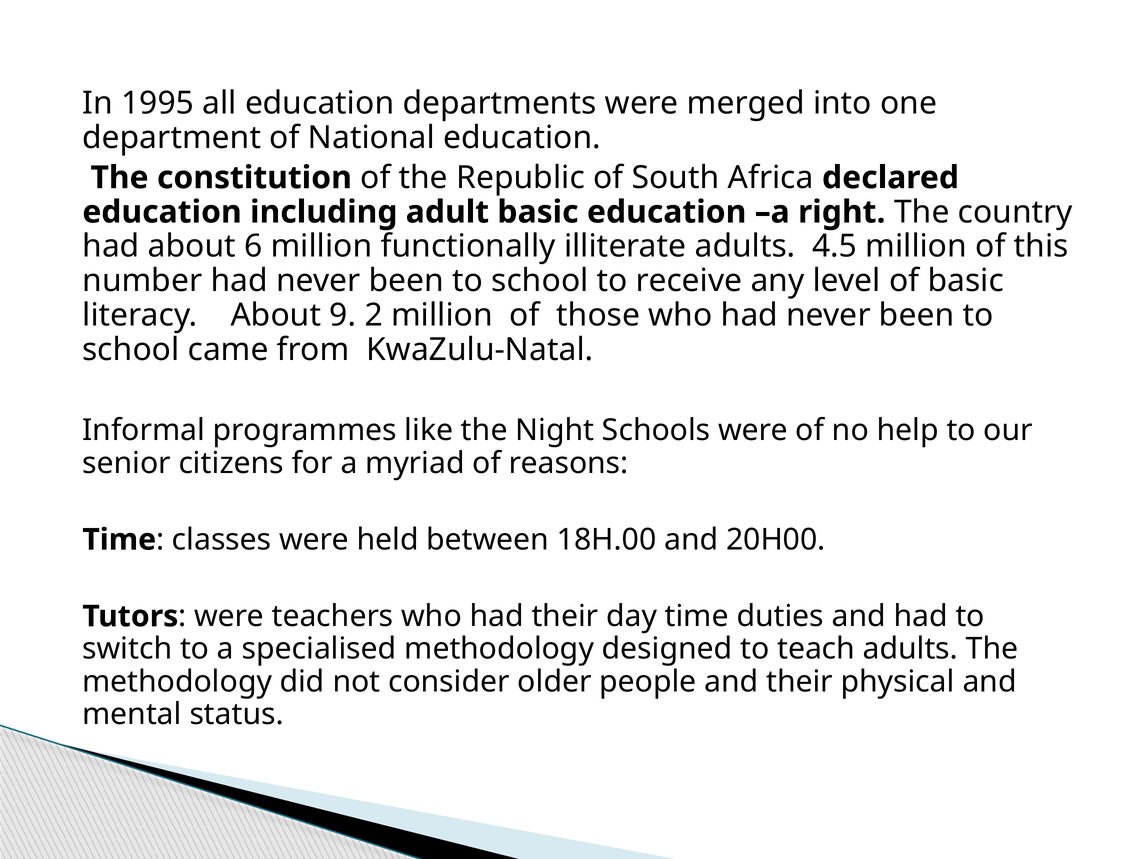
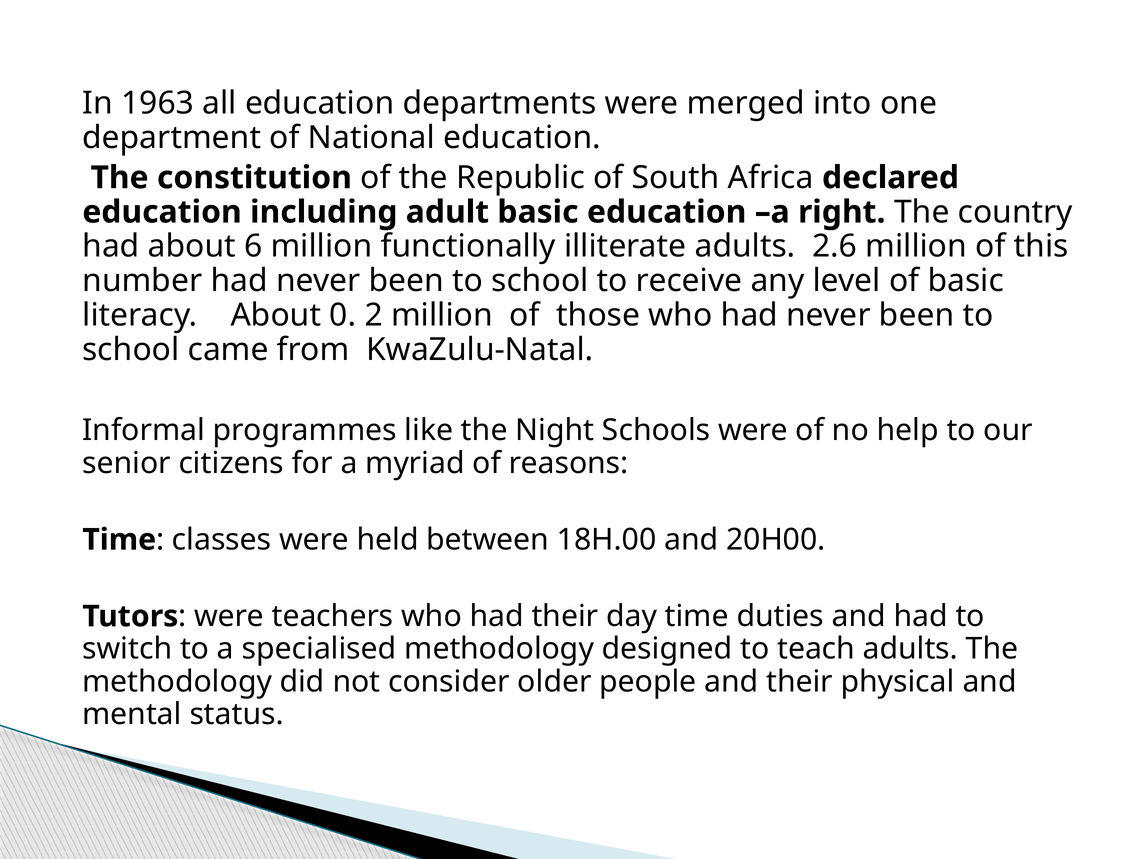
1995: 1995 -> 1963
4.5: 4.5 -> 2.6
9: 9 -> 0
